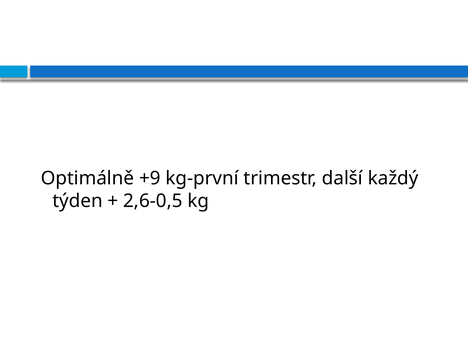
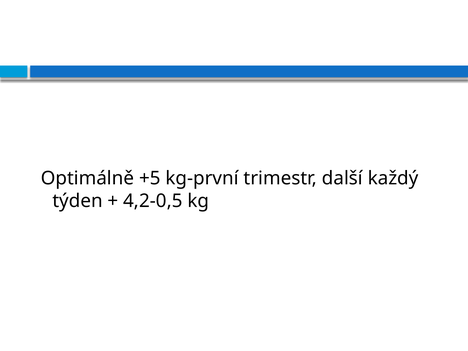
+9: +9 -> +5
2,6-0,5: 2,6-0,5 -> 4,2-0,5
